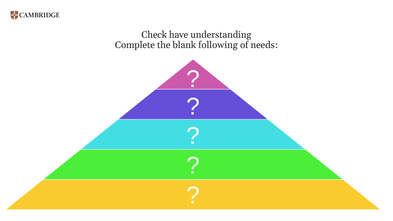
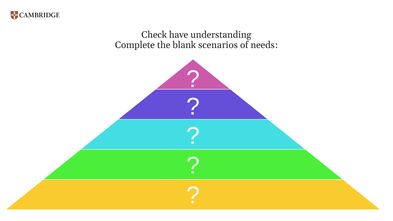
following: following -> scenarios
